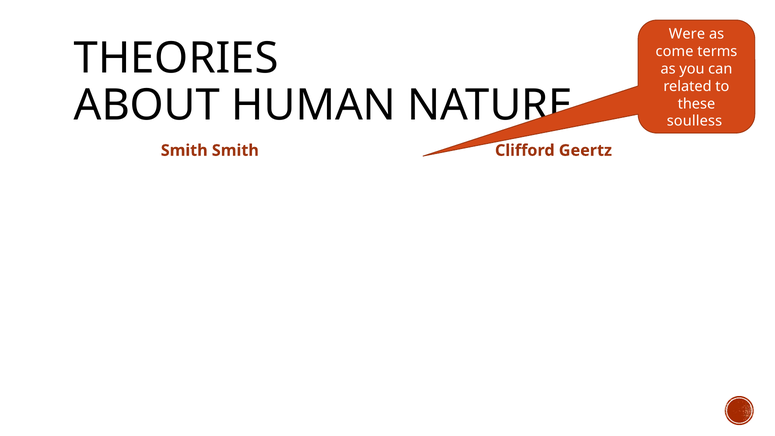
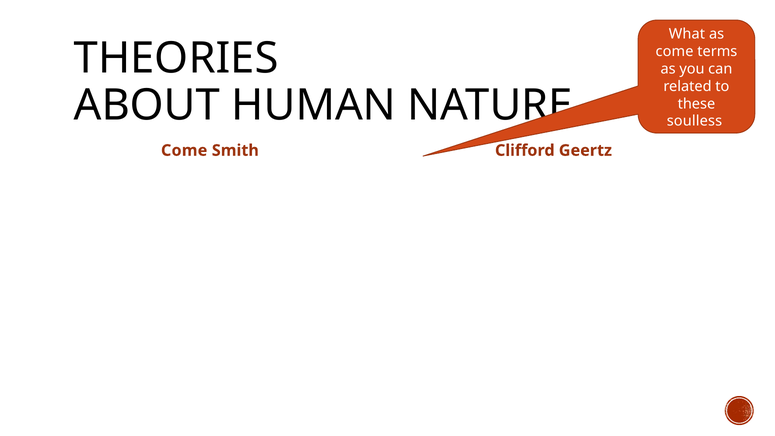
Were: Were -> What
Smith at (184, 150): Smith -> Come
